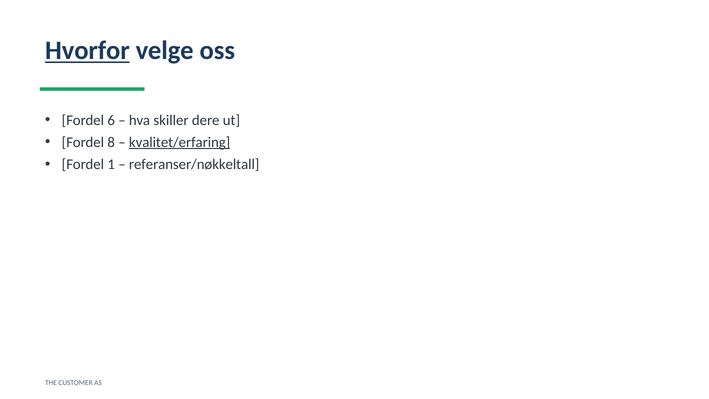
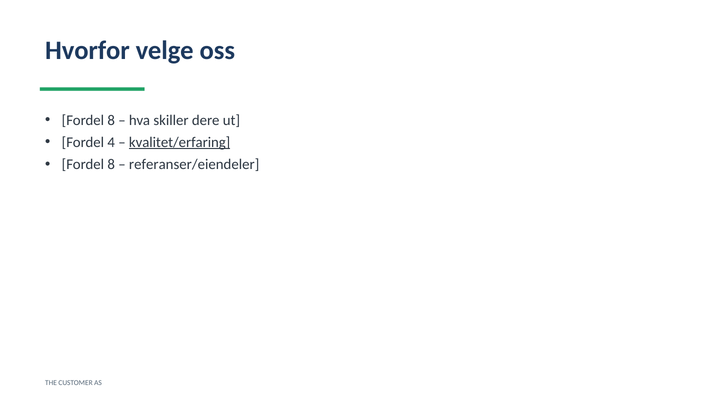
Hvorfor underline: present -> none
6 at (111, 120): 6 -> 8
8: 8 -> 4
1 at (111, 164): 1 -> 8
referanser/nøkkeltall: referanser/nøkkeltall -> referanser/eiendeler
